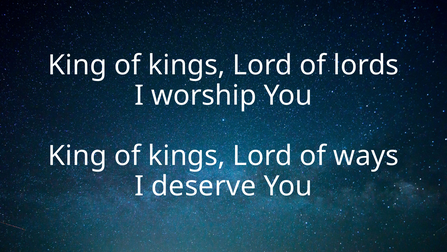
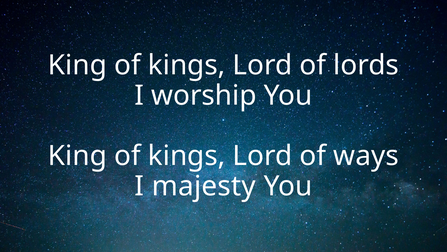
deserve: deserve -> majesty
